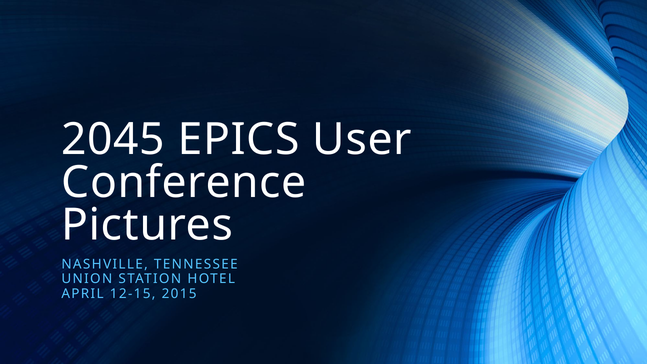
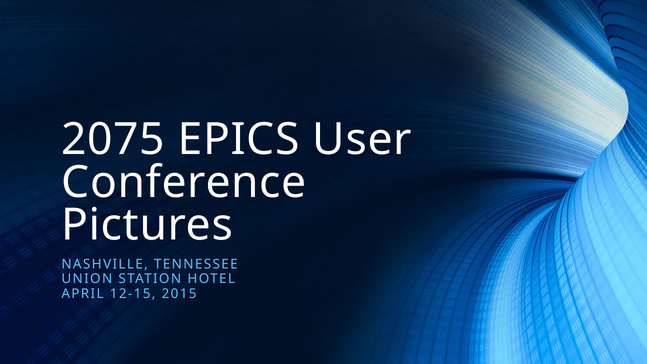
2045: 2045 -> 2075
